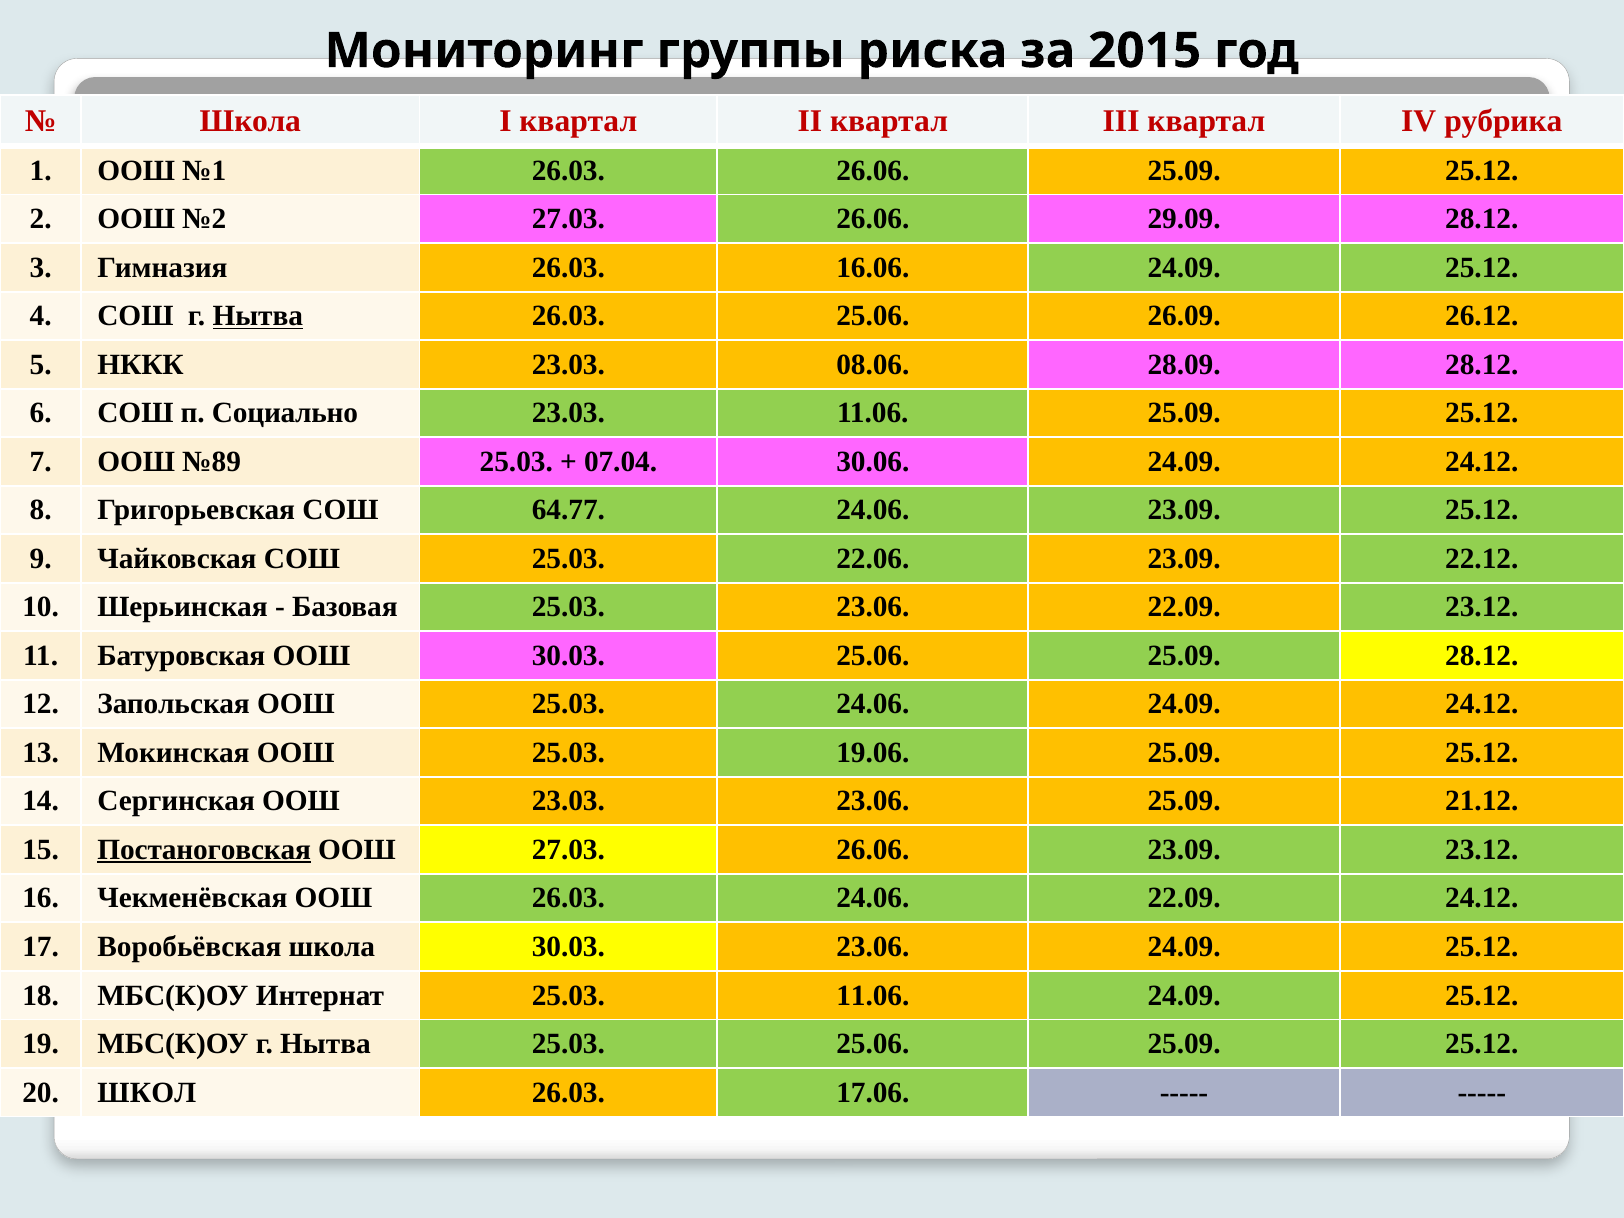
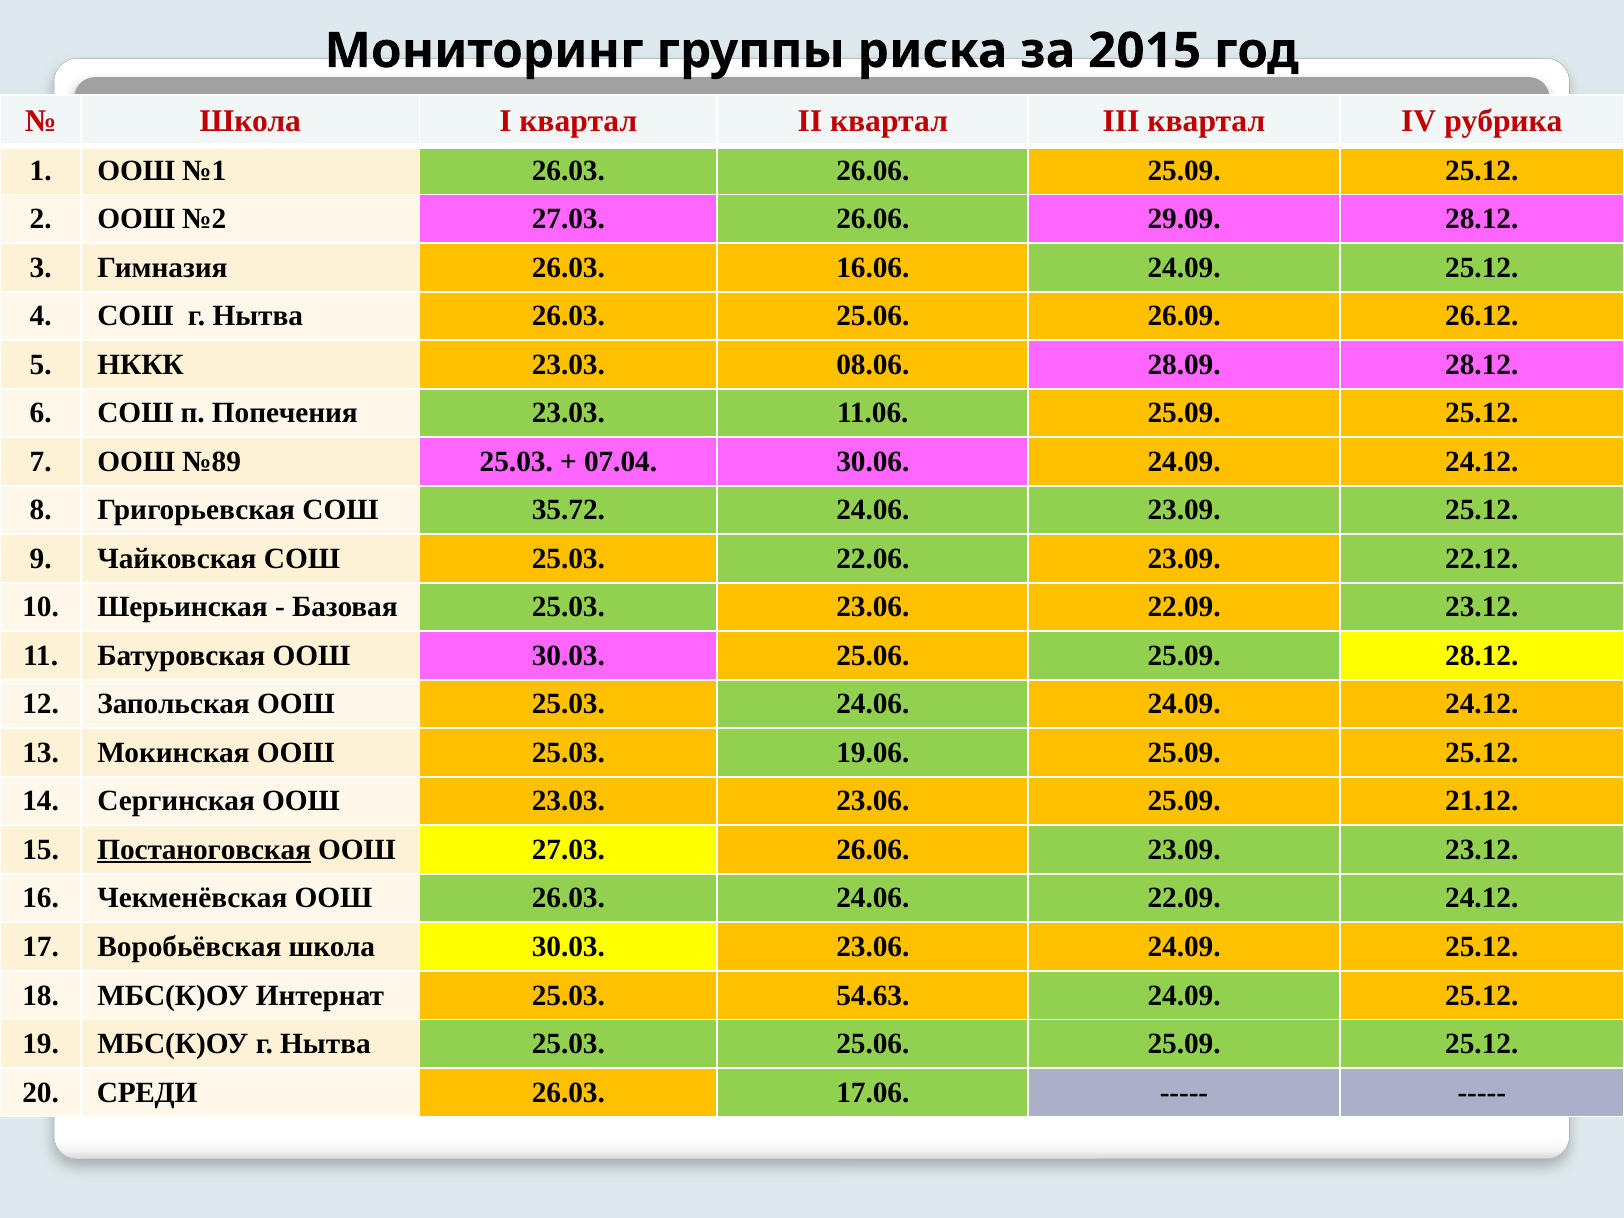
Нытва at (258, 316) underline: present -> none
Социально: Социально -> Попечения
64.77: 64.77 -> 35.72
25.03 11.06: 11.06 -> 54.63
ШКОЛ: ШКОЛ -> СРЕДИ
